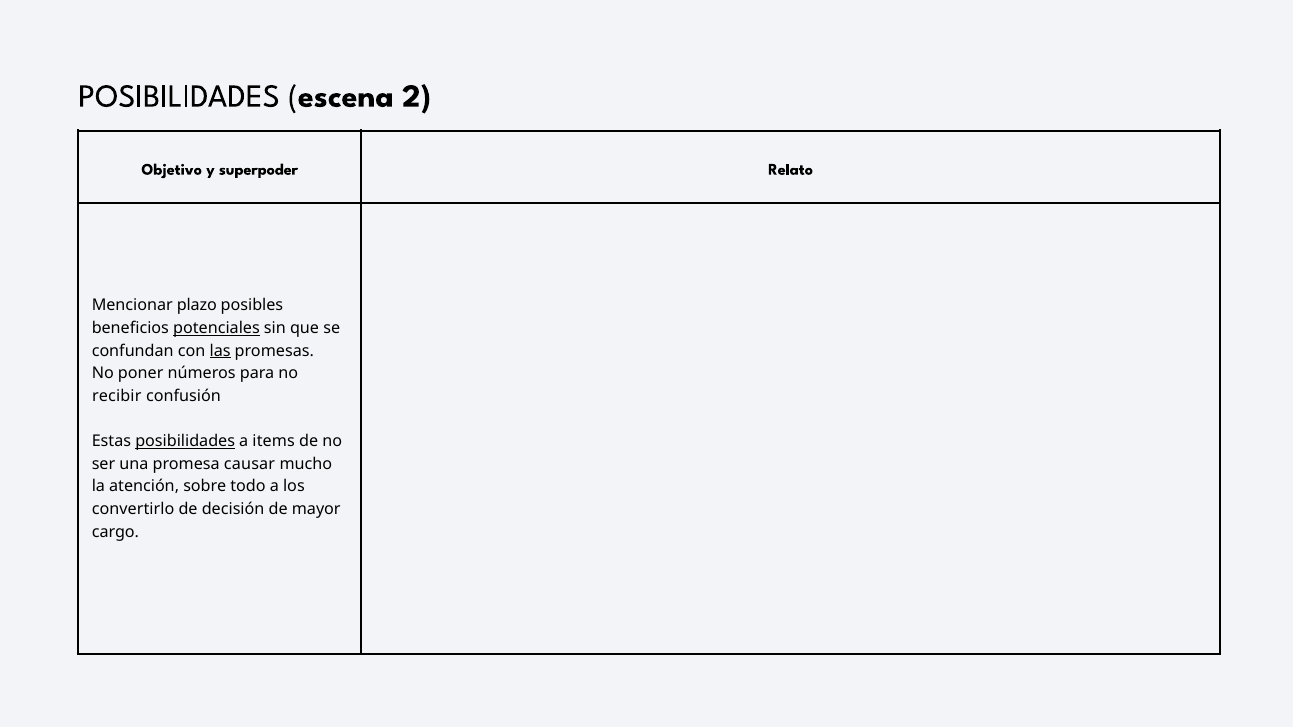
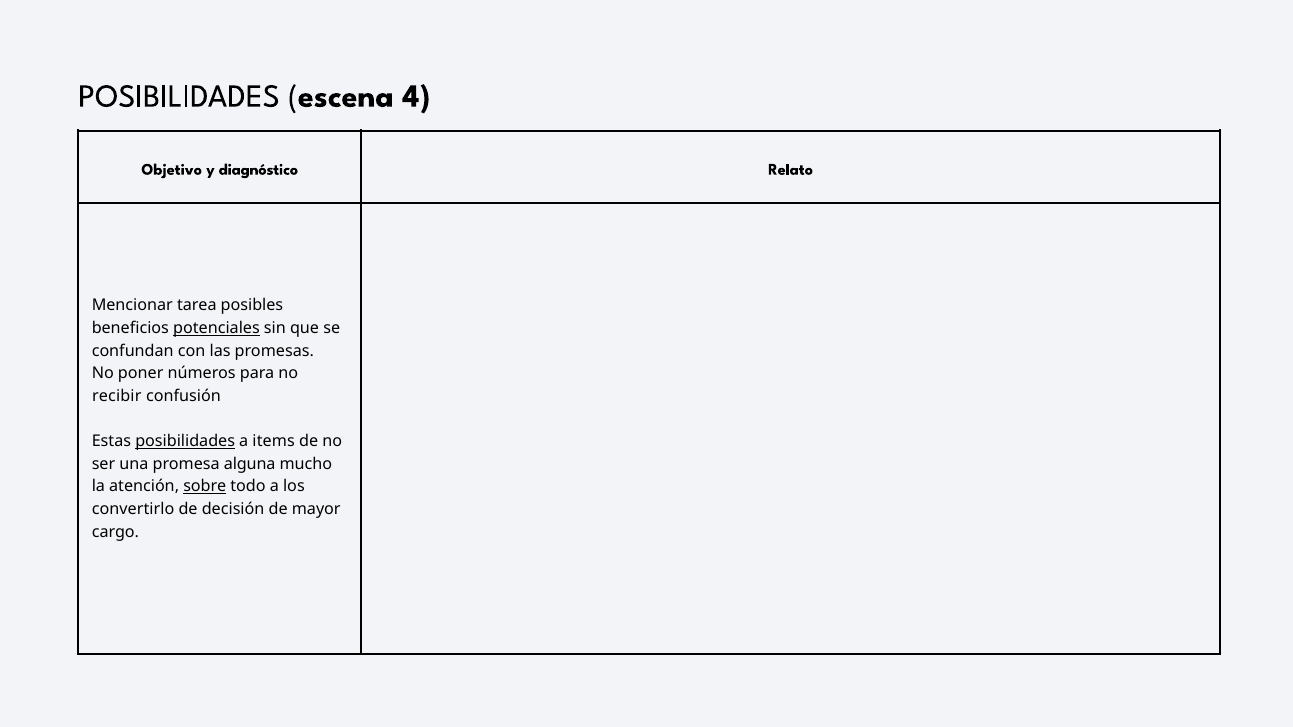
2: 2 -> 4
superpoder: superpoder -> diagnóstico
plazo: plazo -> tarea
las underline: present -> none
causar: causar -> alguna
sobre underline: none -> present
